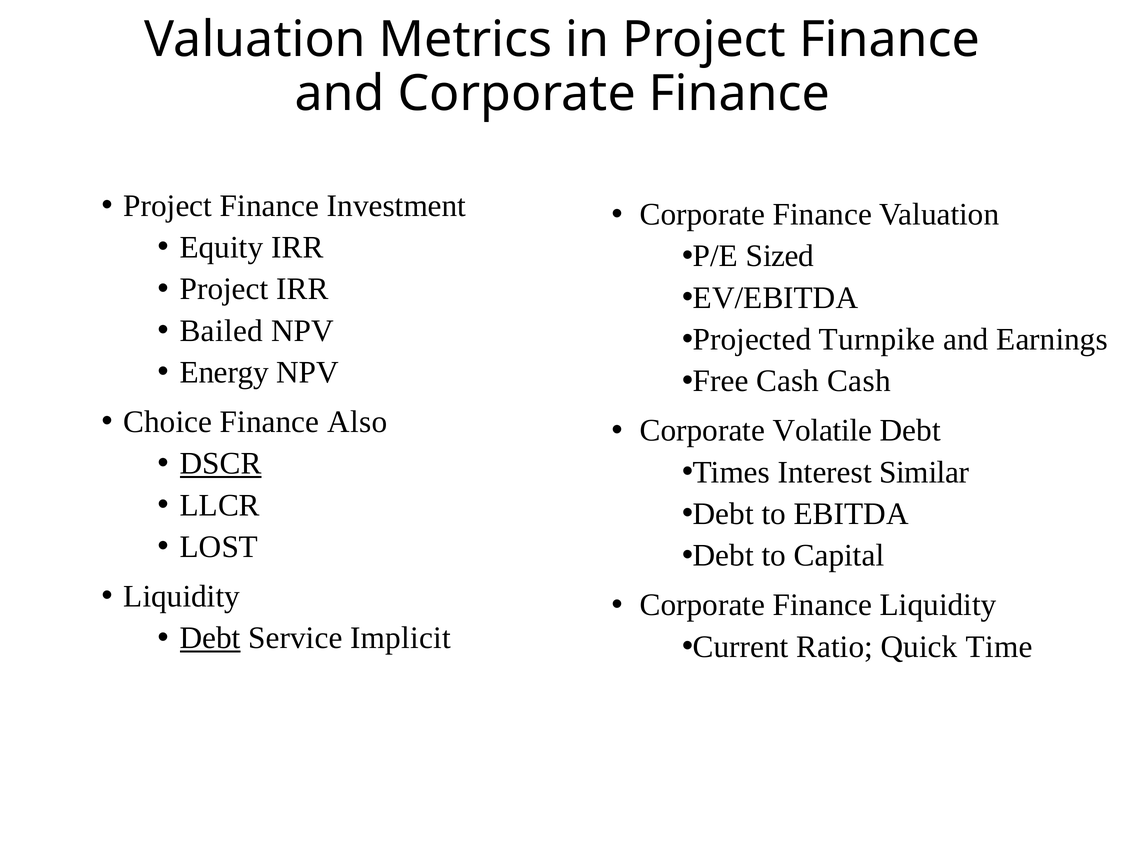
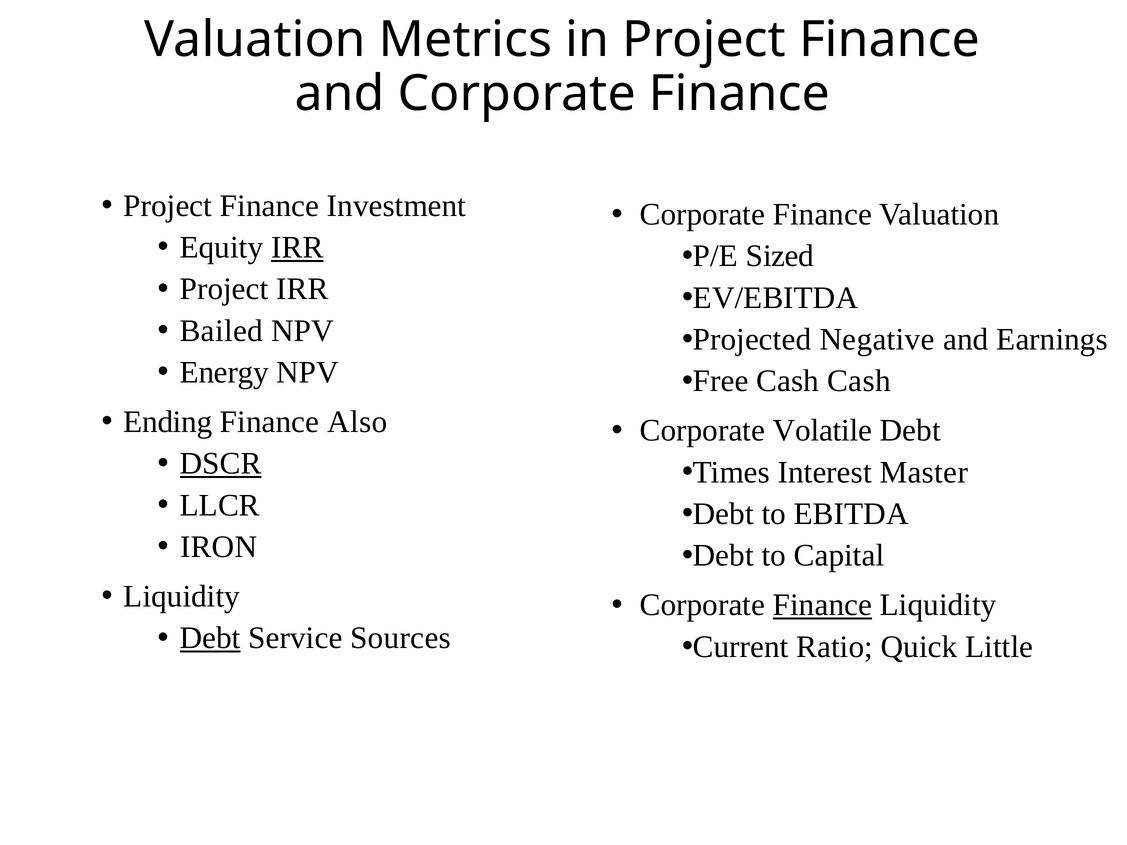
IRR at (297, 247) underline: none -> present
Turnpike: Turnpike -> Negative
Choice: Choice -> Ending
Similar: Similar -> Master
LOST: LOST -> IRON
Finance at (822, 605) underline: none -> present
Implicit: Implicit -> Sources
Time: Time -> Little
